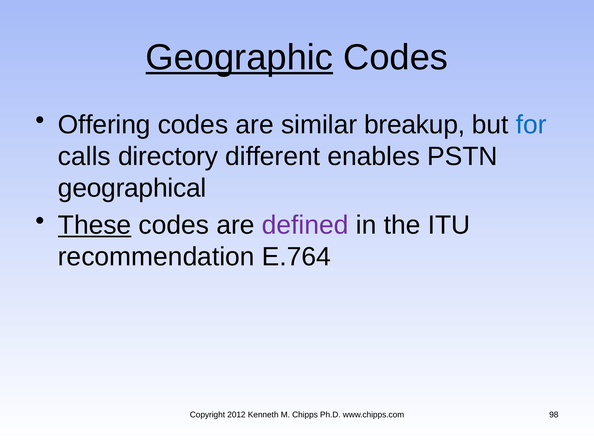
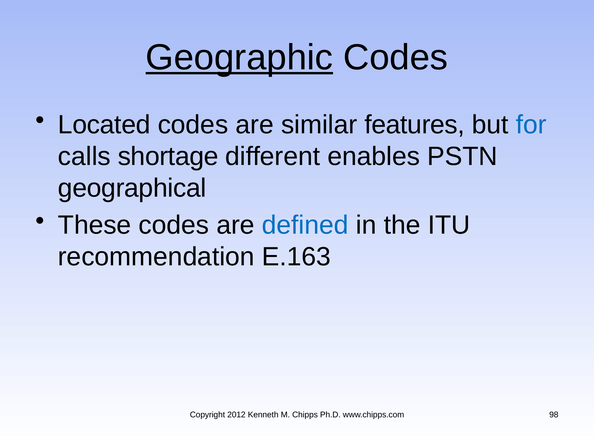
Offering: Offering -> Located
breakup: breakup -> features
directory: directory -> shortage
These underline: present -> none
defined colour: purple -> blue
E.764: E.764 -> E.163
